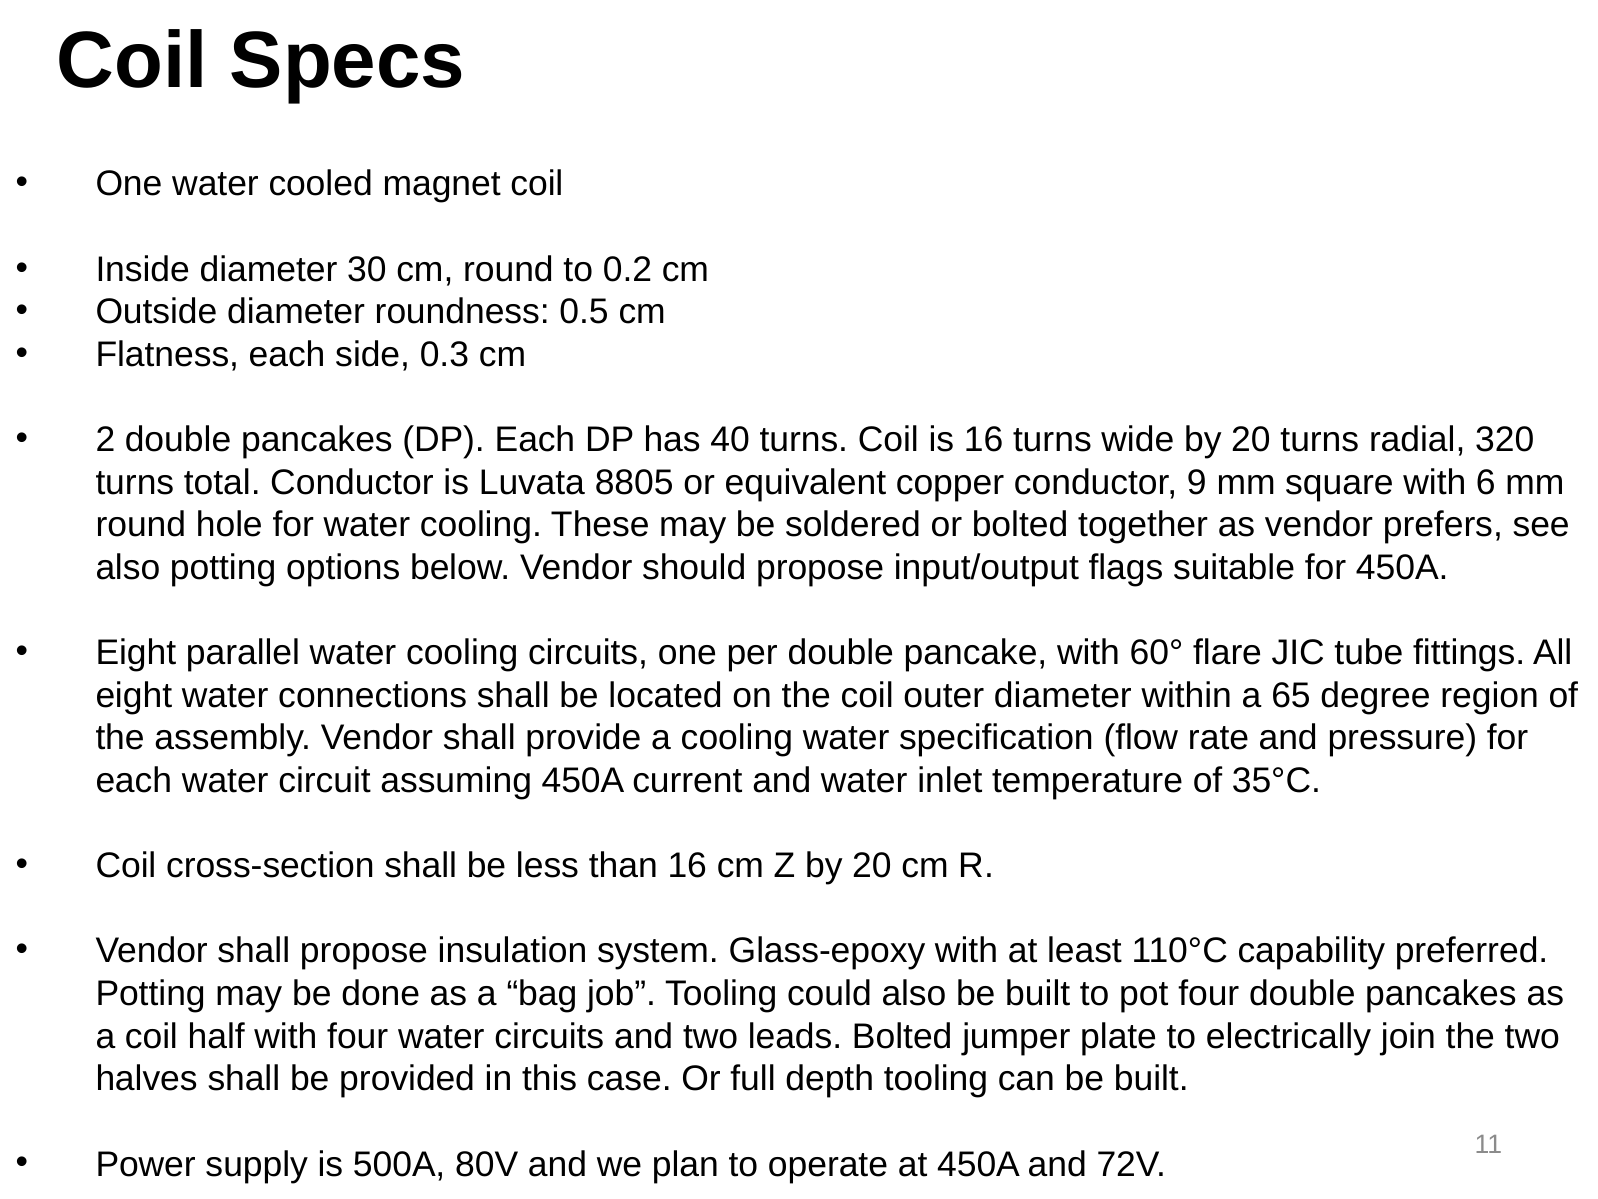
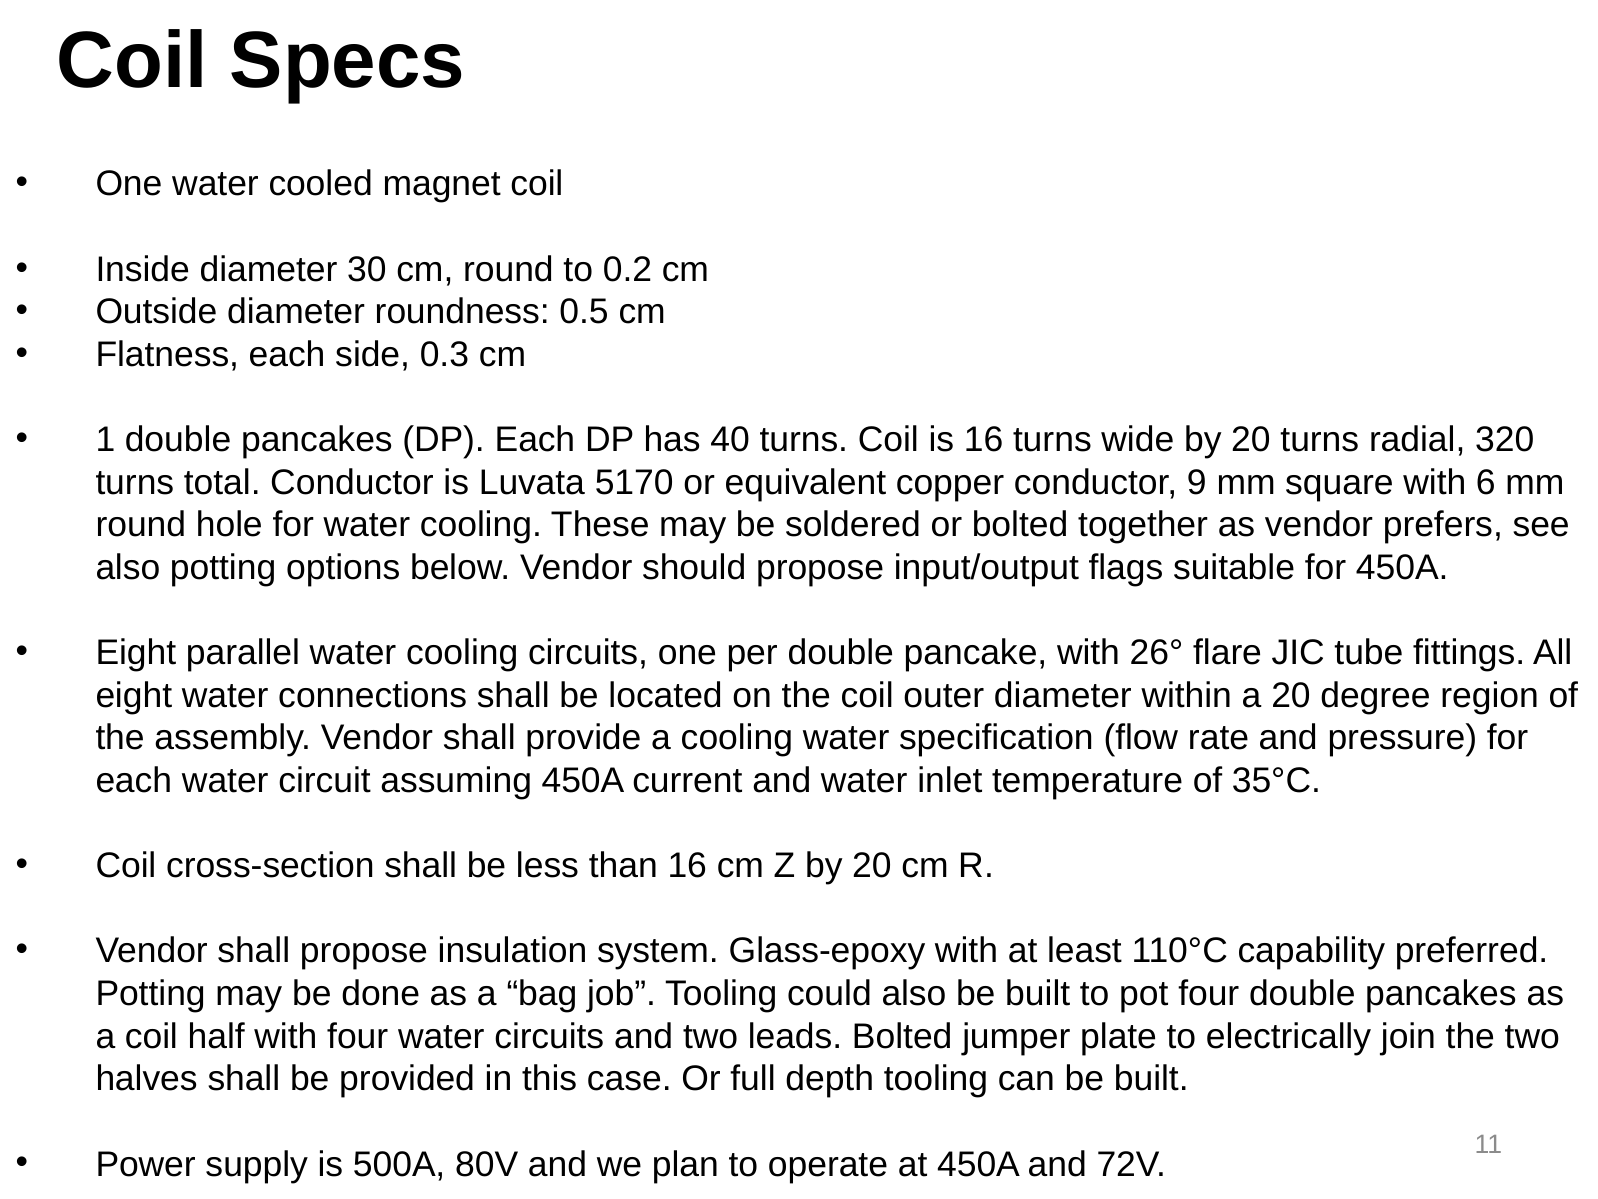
2: 2 -> 1
8805: 8805 -> 5170
60°: 60° -> 26°
a 65: 65 -> 20
